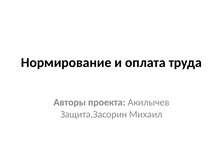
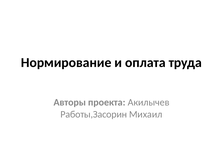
Защита,Засорин: Защита,Засорин -> Работы,Засорин
